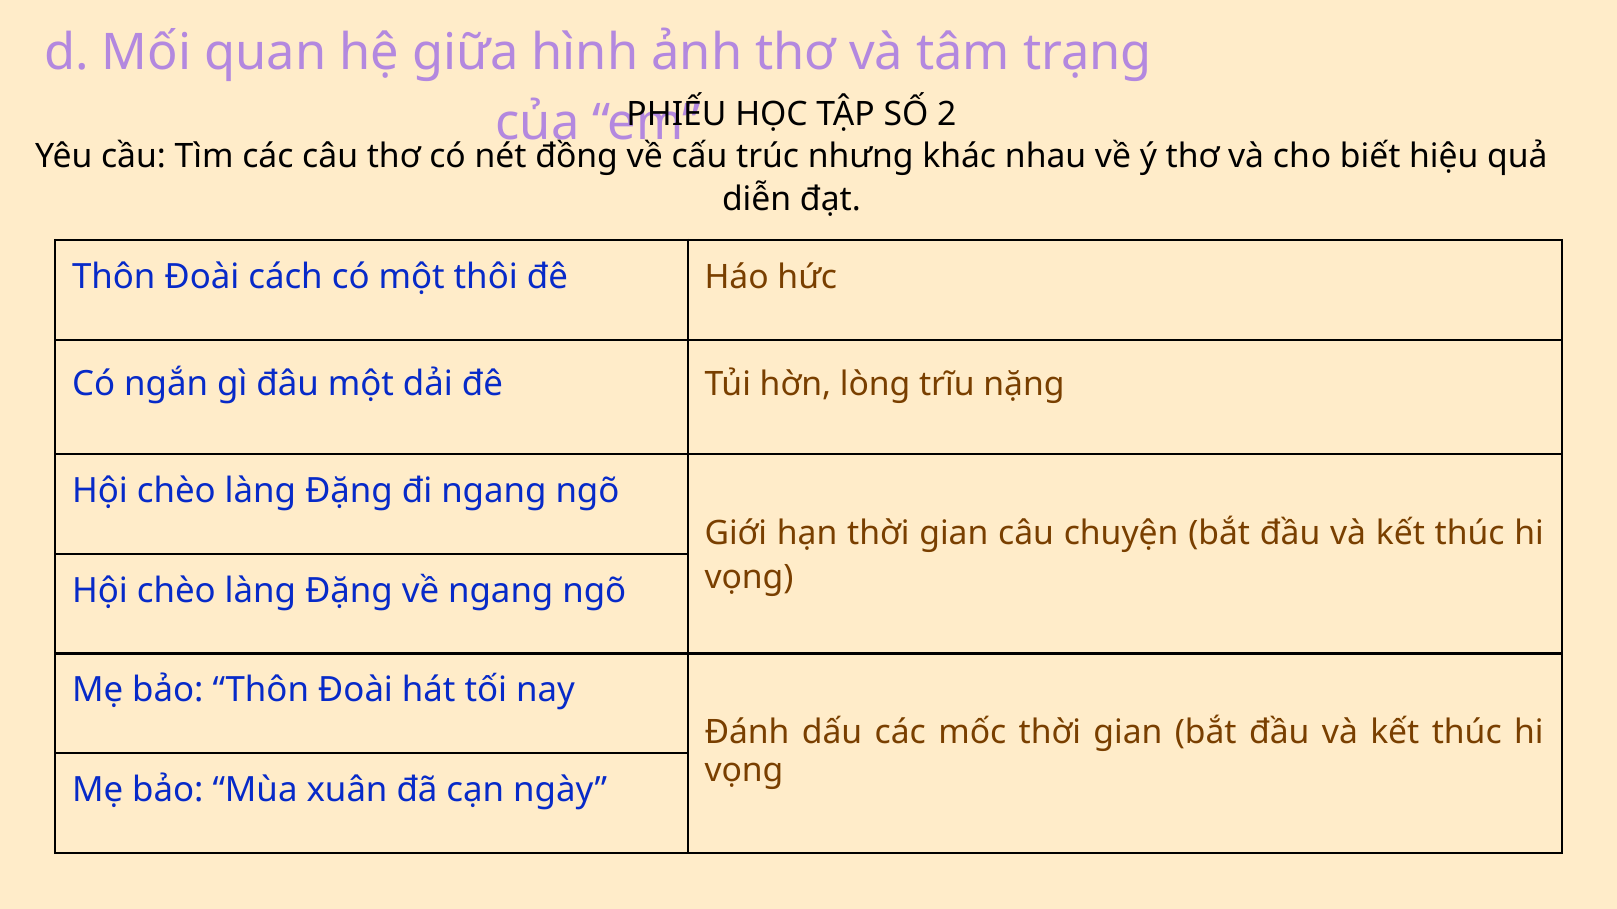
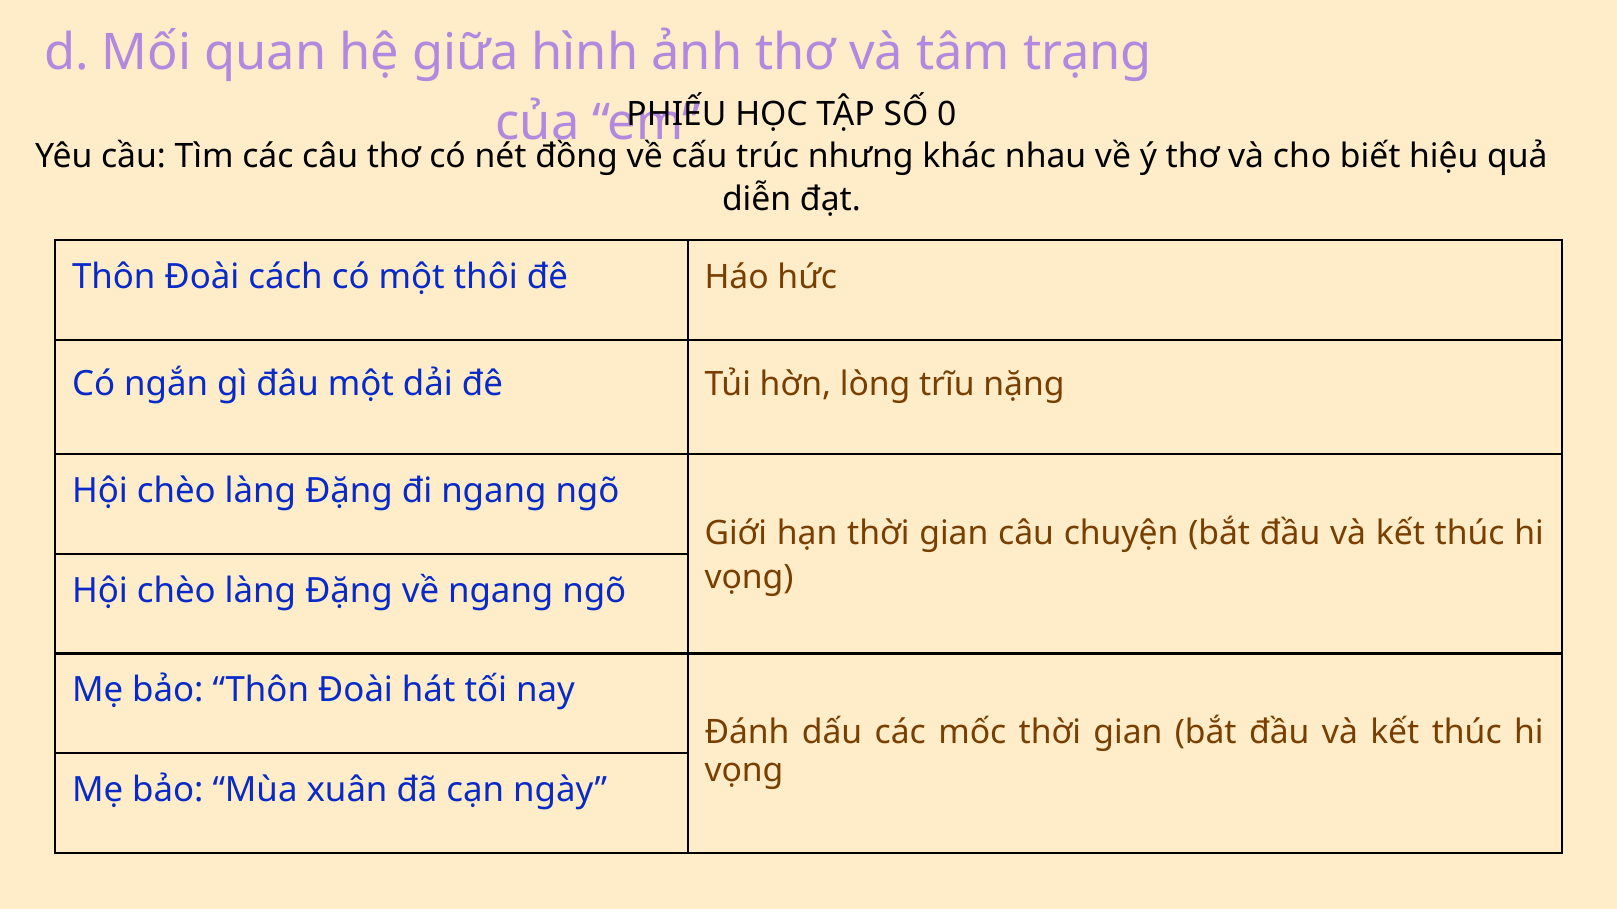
2: 2 -> 0
